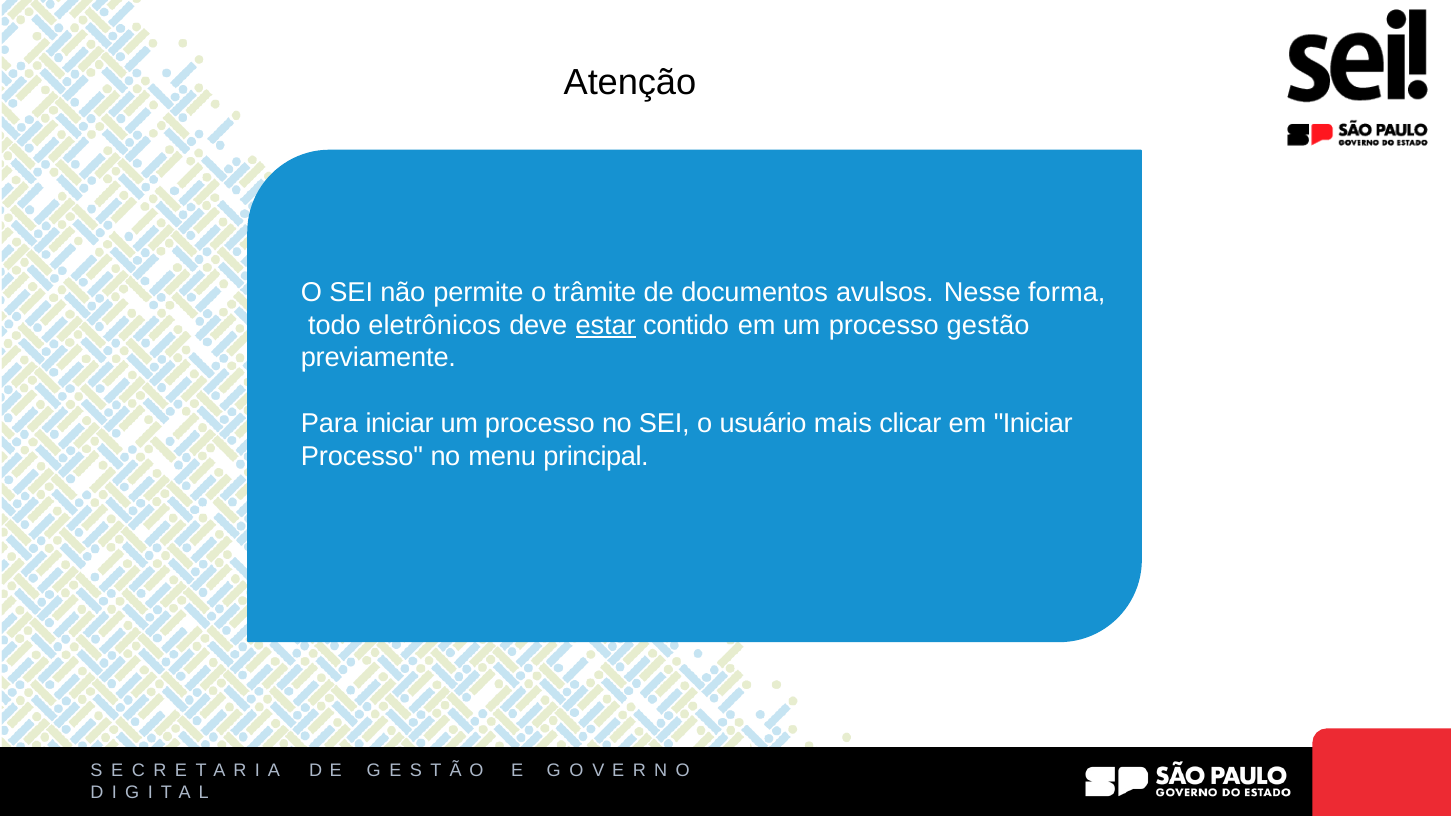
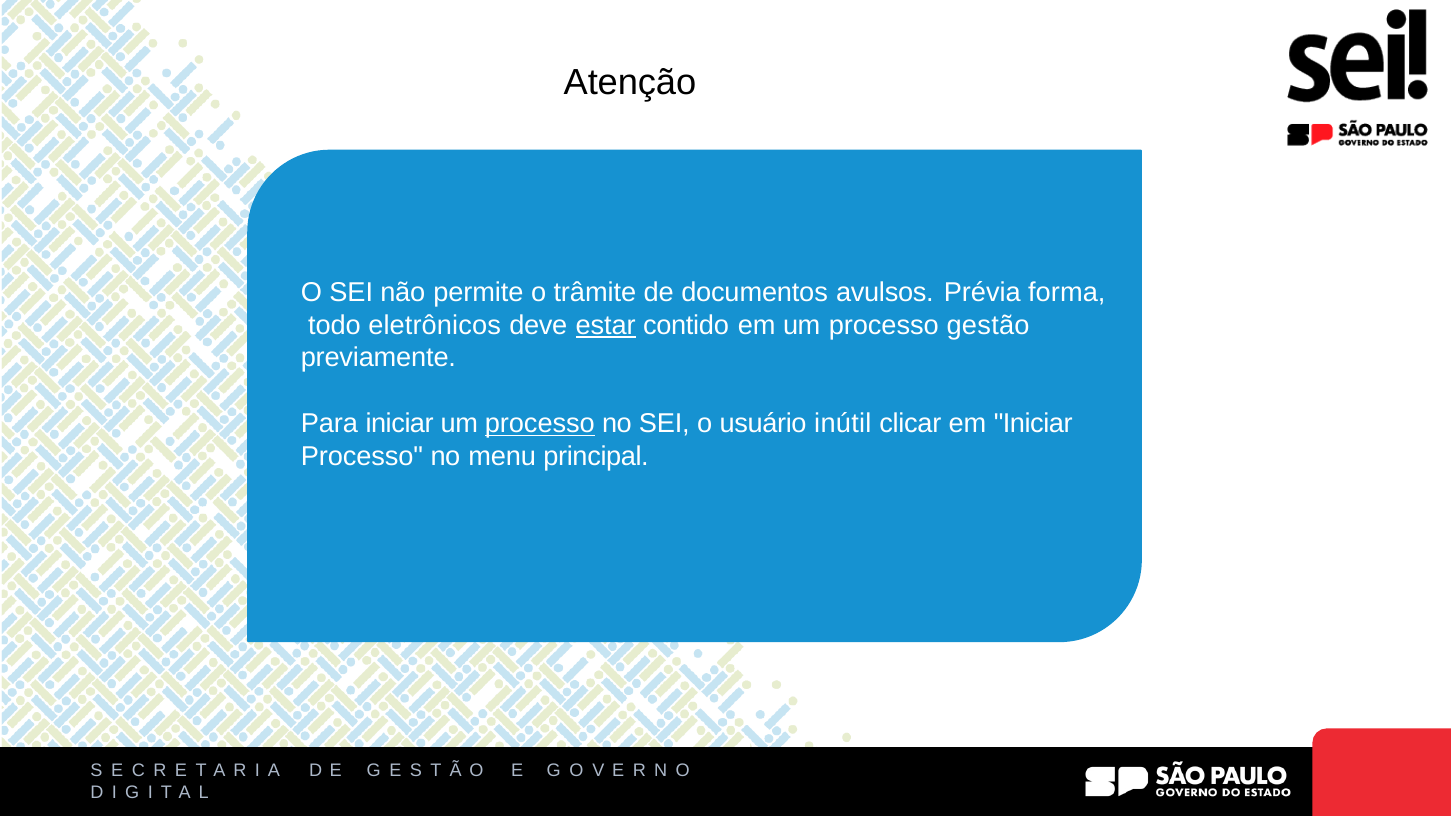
Nesse: Nesse -> Prévia
processo at (540, 424) underline: none -> present
mais: mais -> inútil
